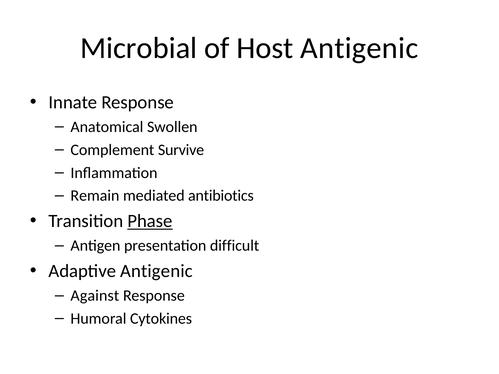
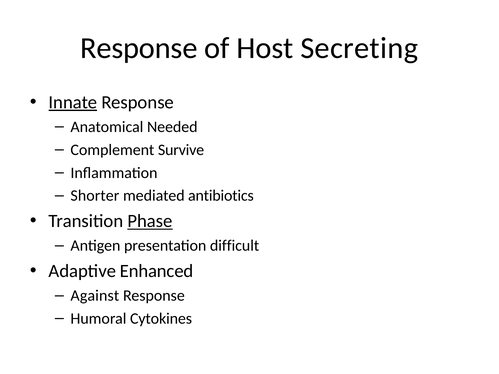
Microbial at (139, 48): Microbial -> Response
Host Antigenic: Antigenic -> Secreting
Innate underline: none -> present
Swollen: Swollen -> Needed
Remain: Remain -> Shorter
Adaptive Antigenic: Antigenic -> Enhanced
